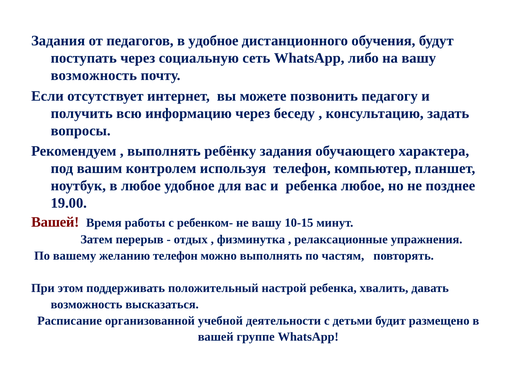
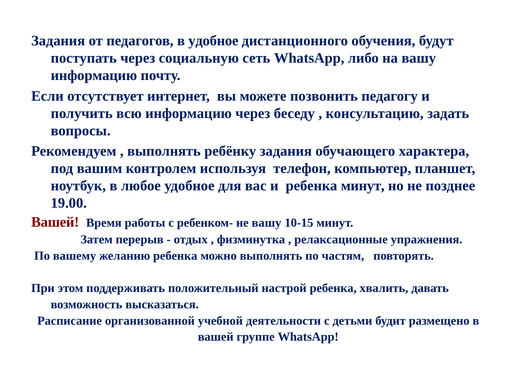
возможность at (94, 75): возможность -> информацию
ребенка любое: любое -> минут
желанию телефон: телефон -> ребенка
